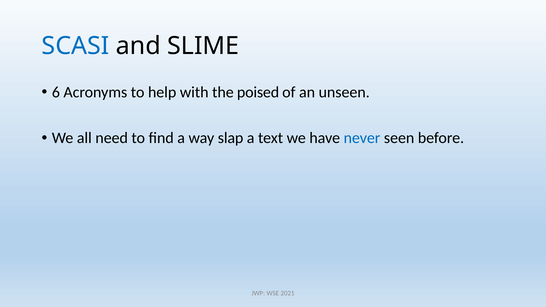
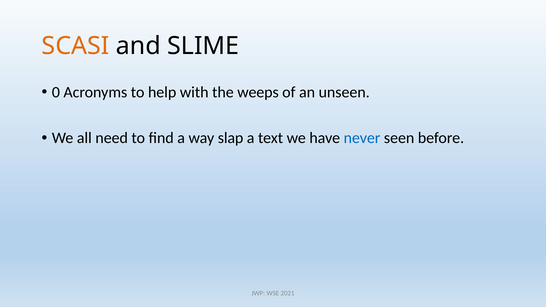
SCASI colour: blue -> orange
6: 6 -> 0
poised: poised -> weeps
